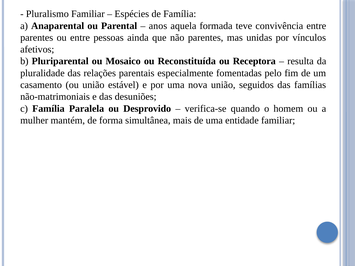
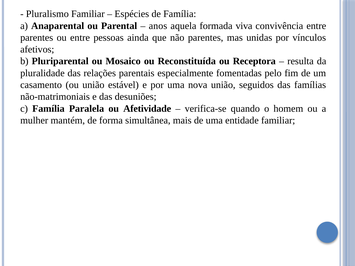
teve: teve -> viva
Desprovido: Desprovido -> Afetividade
